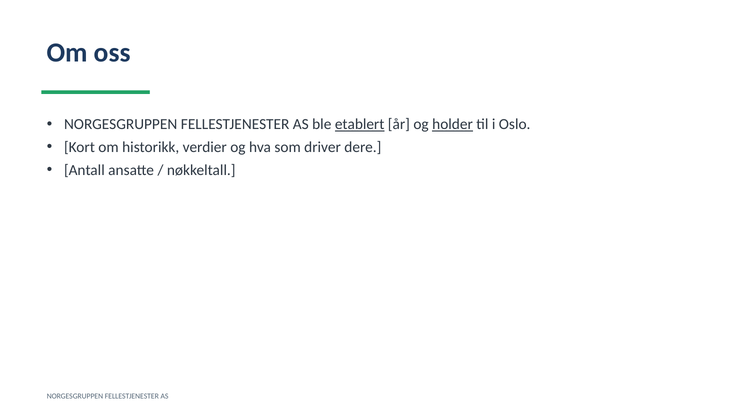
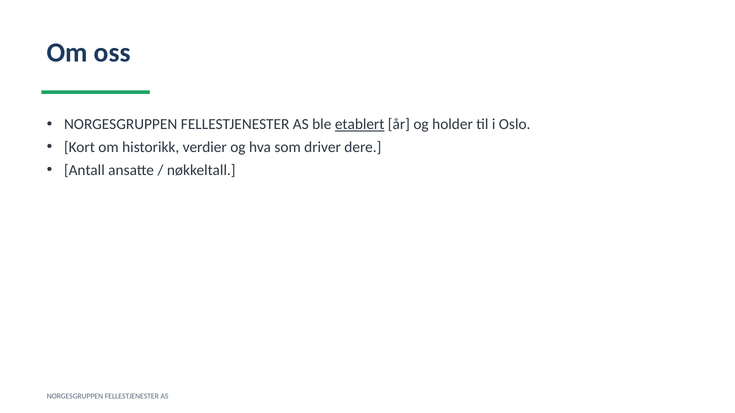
holder underline: present -> none
